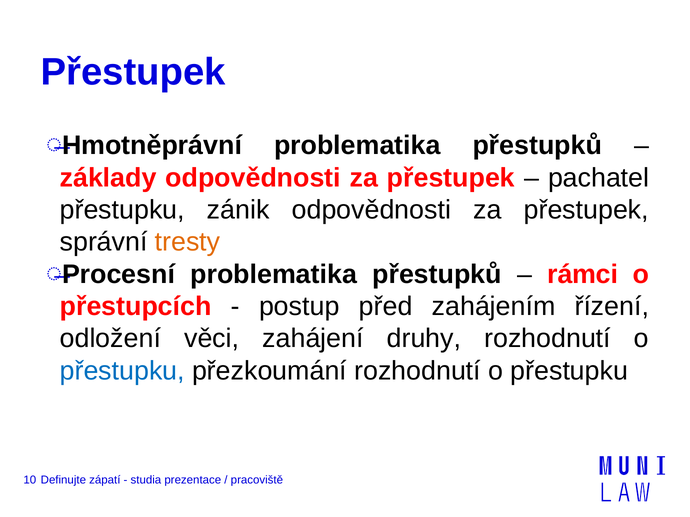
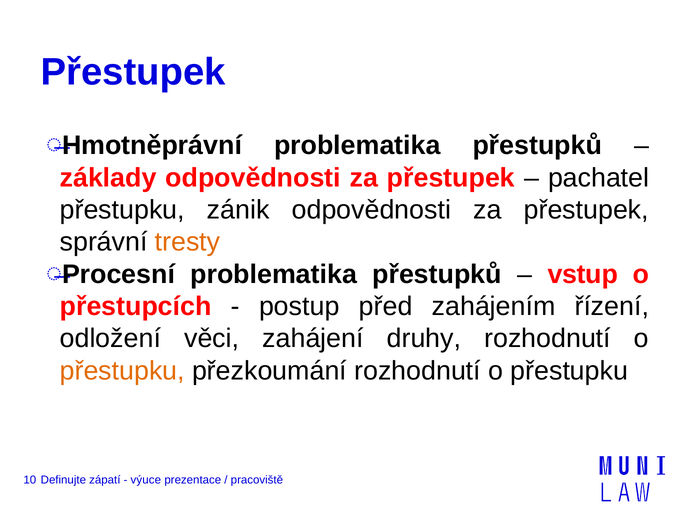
rámci: rámci -> vstup
přestupku at (122, 371) colour: blue -> orange
studia: studia -> výuce
